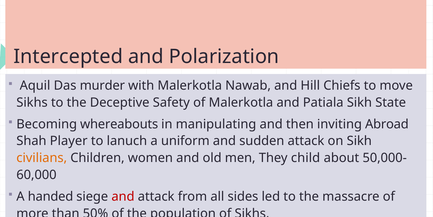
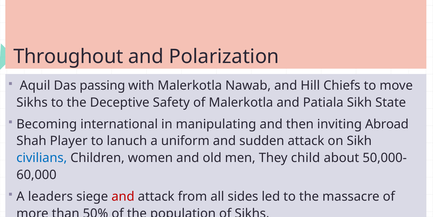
Intercepted: Intercepted -> Throughout
murder: murder -> passing
whereabouts: whereabouts -> international
civilians colour: orange -> blue
handed: handed -> leaders
